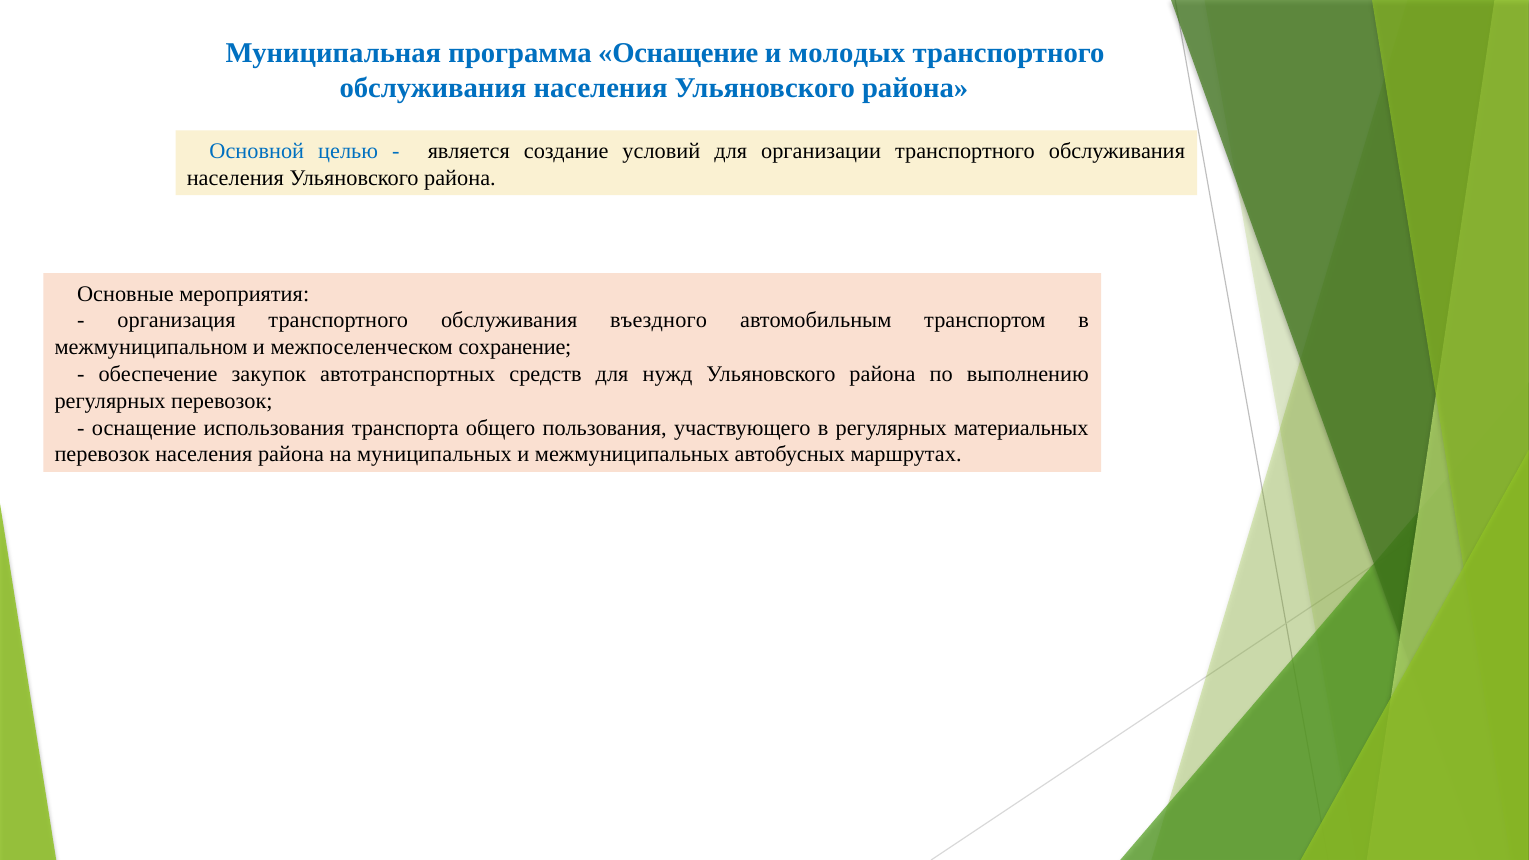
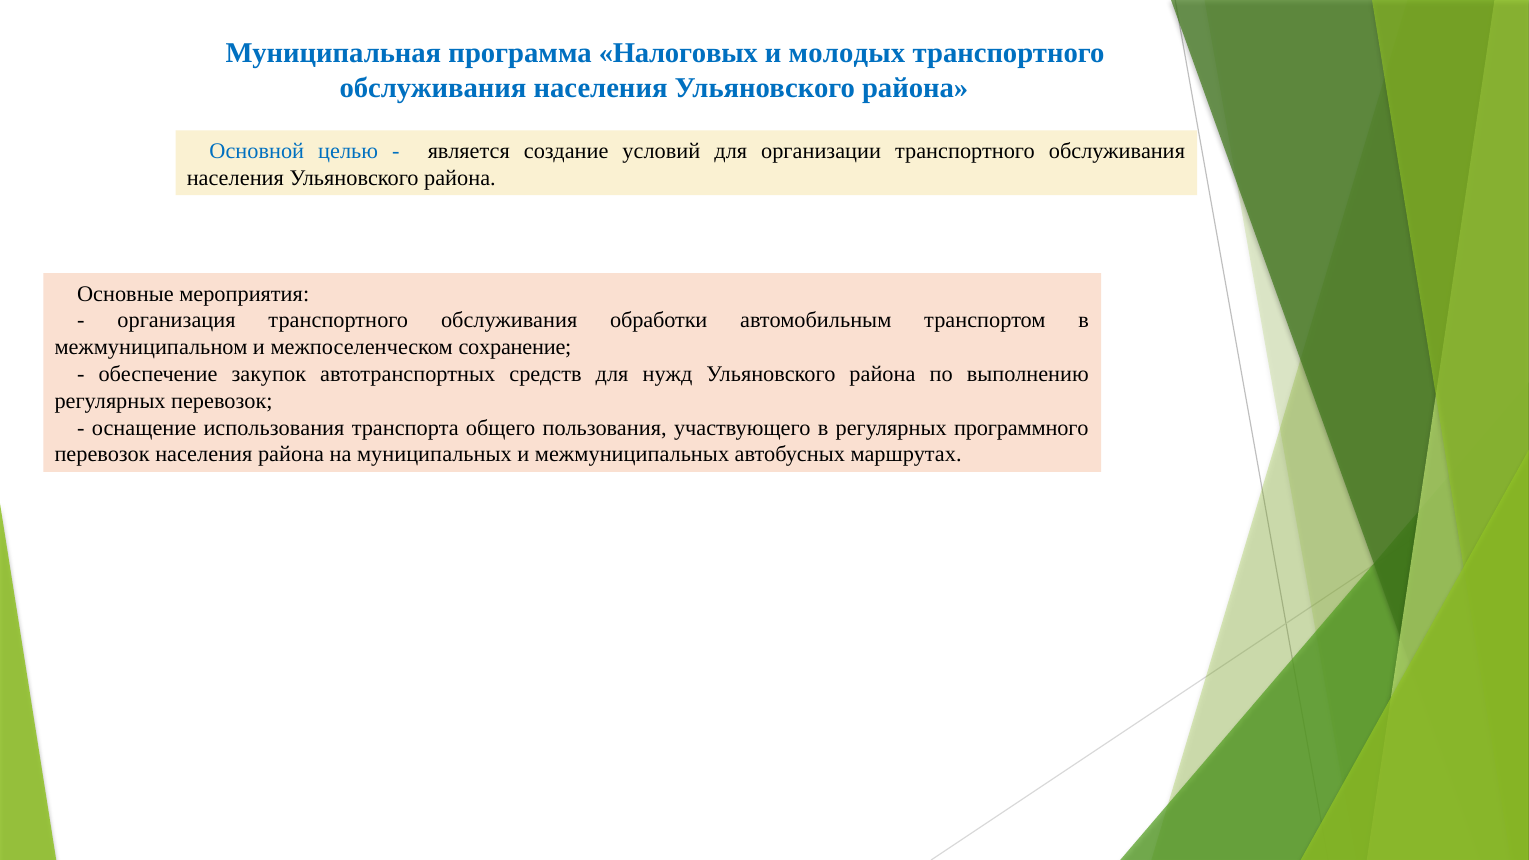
программа Оснащение: Оснащение -> Налоговых
въездного: въездного -> обработки
материальных: материальных -> программного
